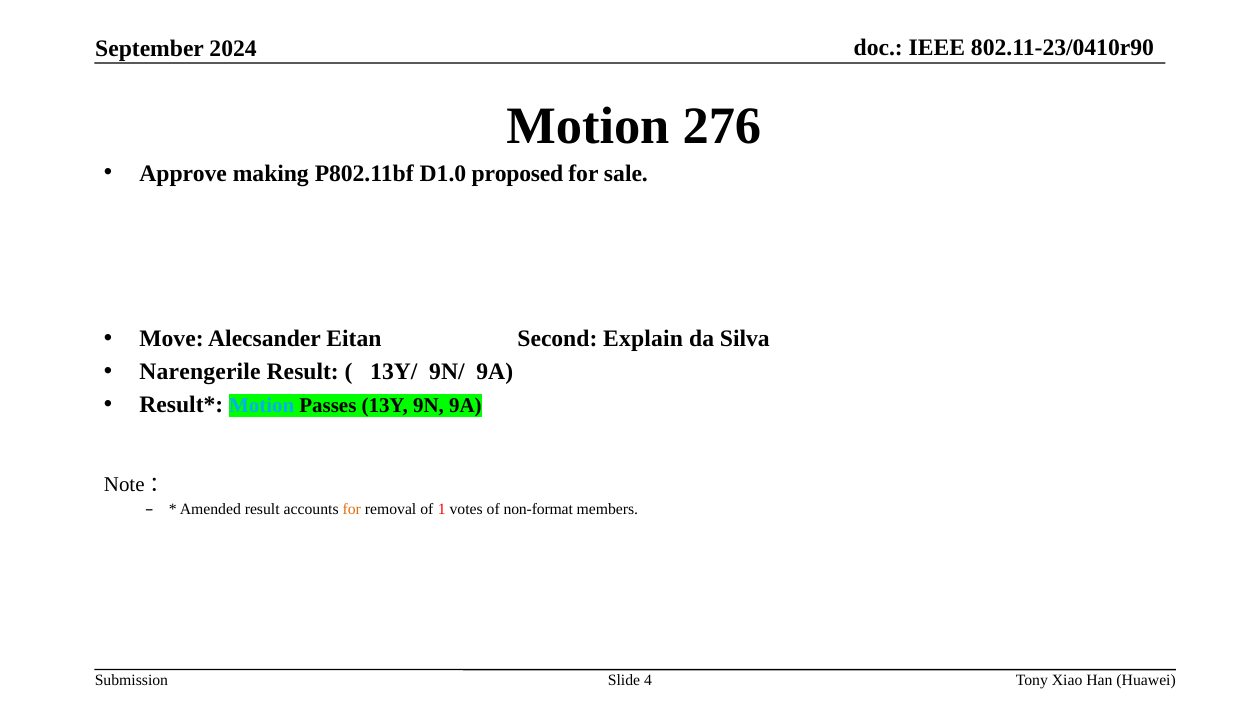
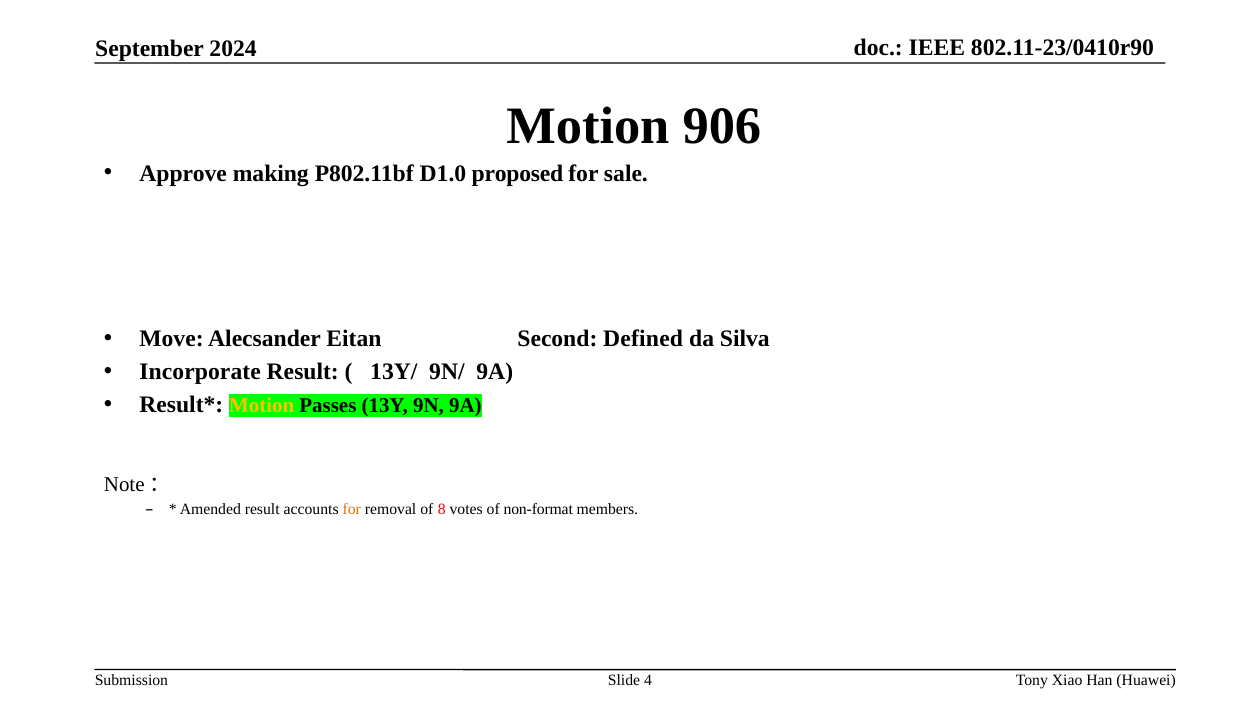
276: 276 -> 906
Explain: Explain -> Defined
Narengerile: Narengerile -> Incorporate
Motion at (262, 406) colour: light blue -> yellow
1: 1 -> 8
